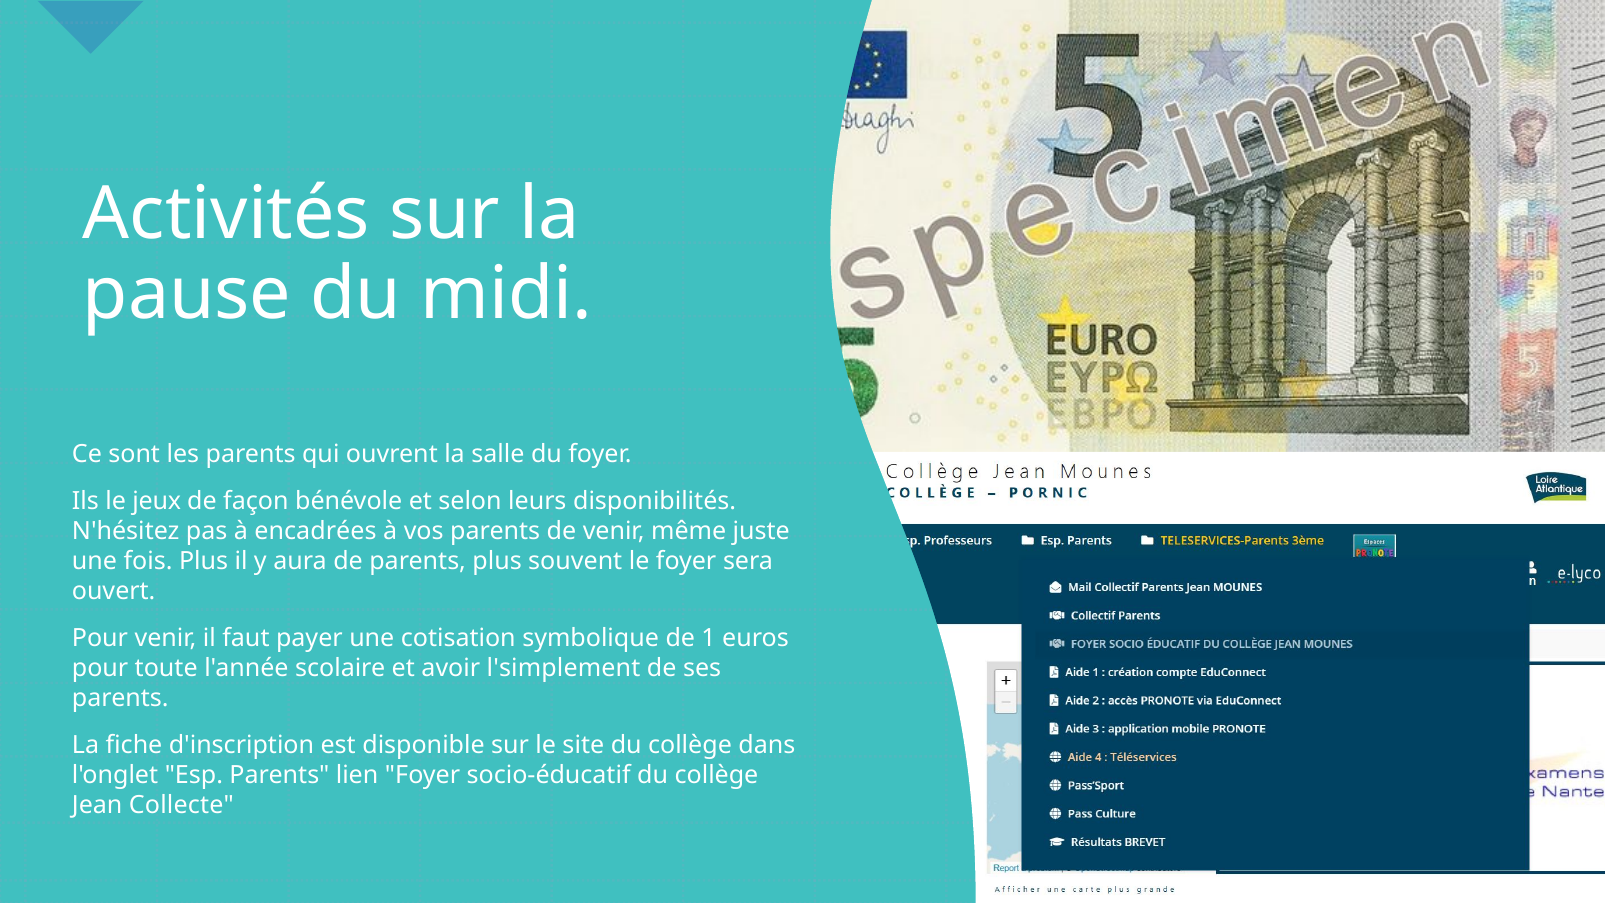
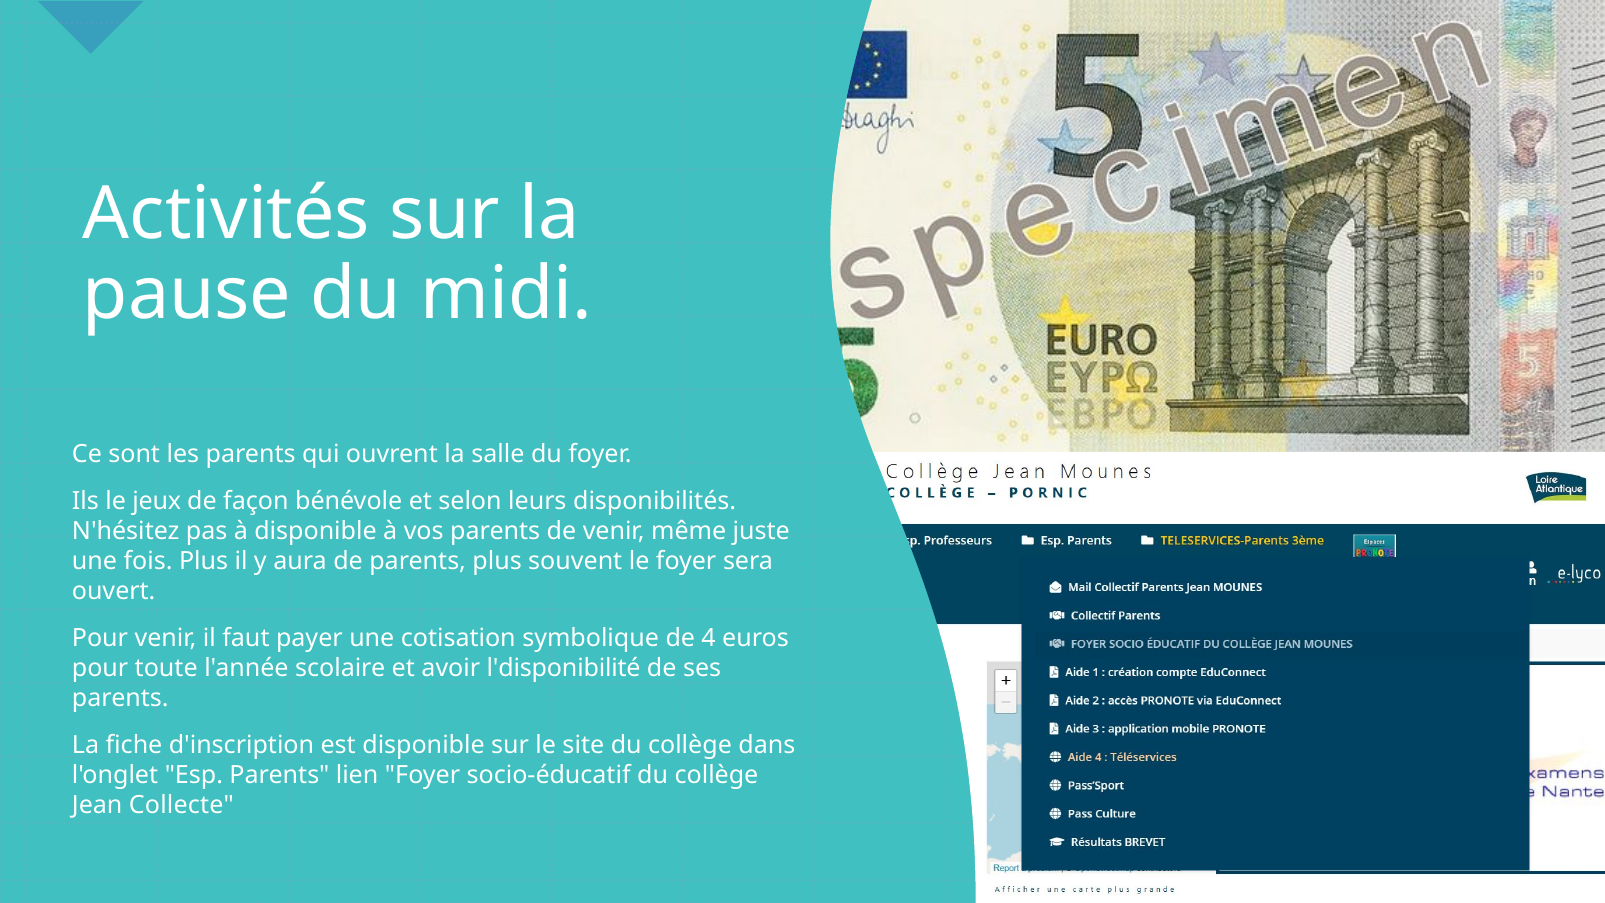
à encadrées: encadrées -> disponible
1: 1 -> 4
l'simplement: l'simplement -> l'disponibilité
